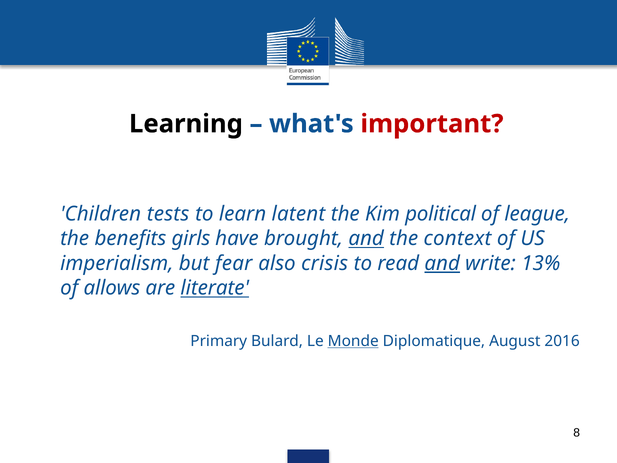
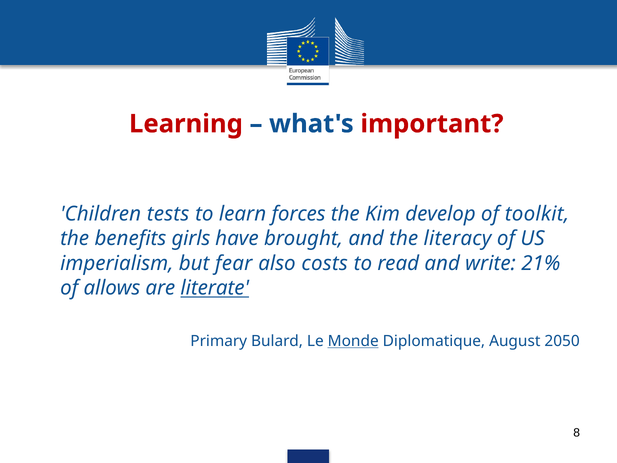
Learning colour: black -> red
latent: latent -> forces
political: political -> develop
league: league -> toolkit
and at (366, 239) underline: present -> none
context: context -> literacy
crisis: crisis -> costs
and at (442, 263) underline: present -> none
13%: 13% -> 21%
2016: 2016 -> 2050
